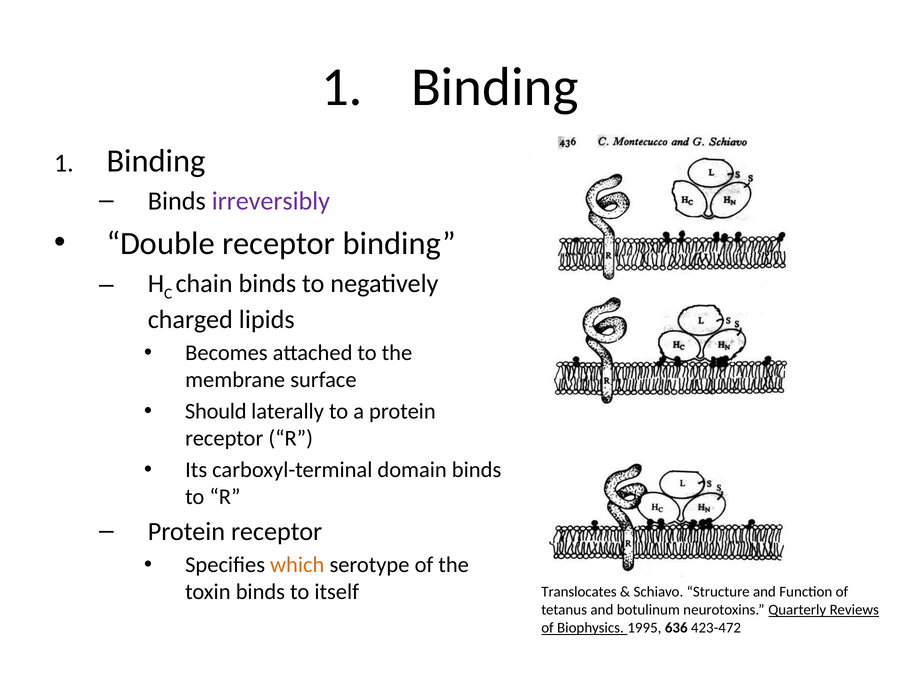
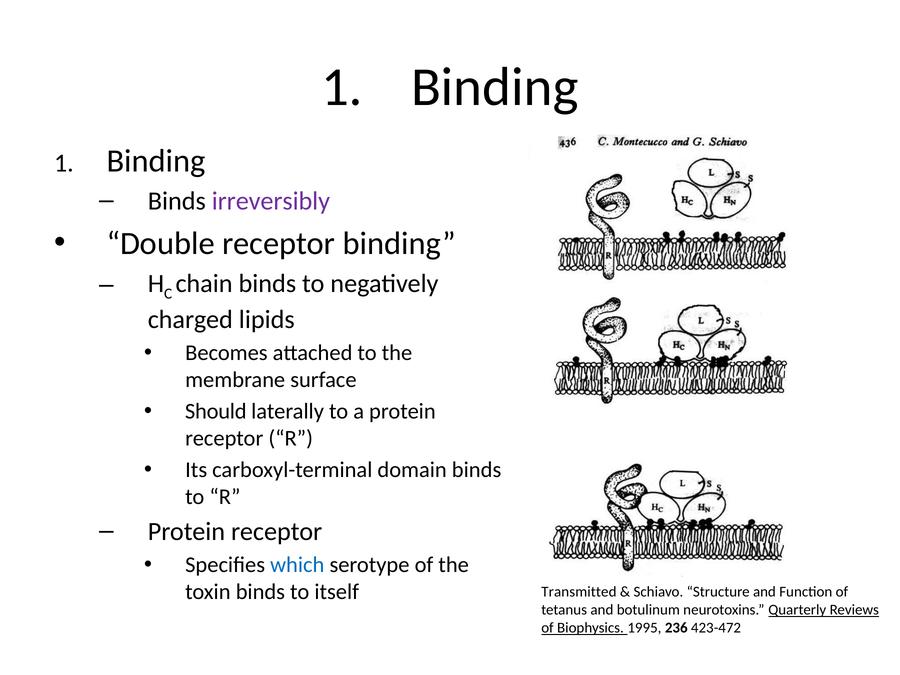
which colour: orange -> blue
Translocates: Translocates -> Transmitted
636: 636 -> 236
